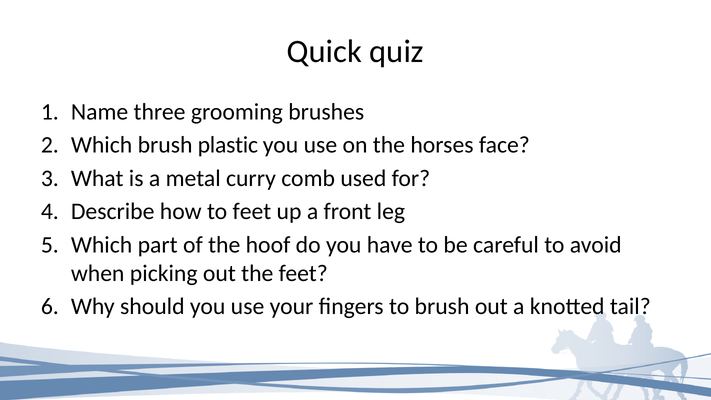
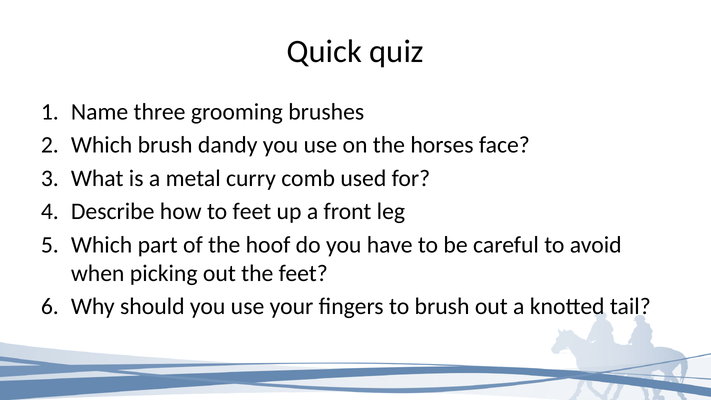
plastic: plastic -> dandy
